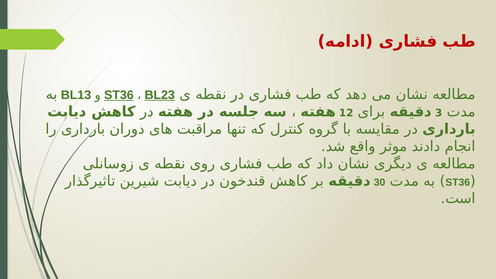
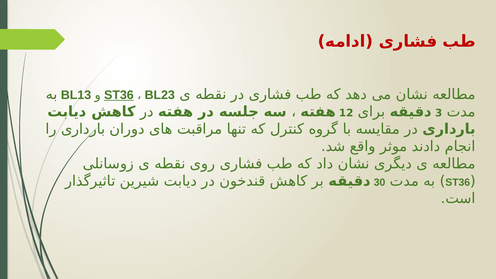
BL23 underline: present -> none
